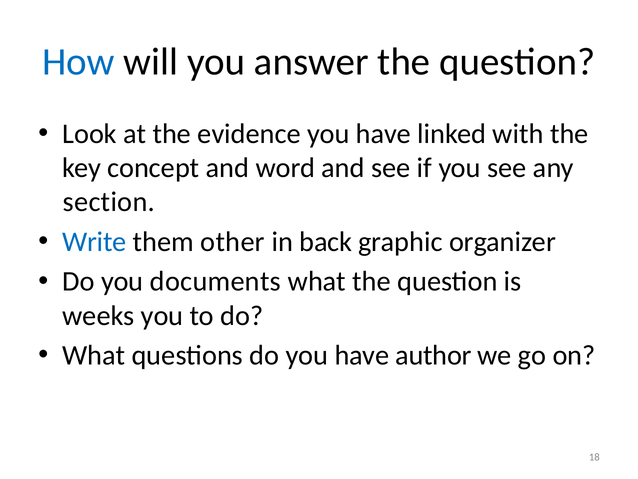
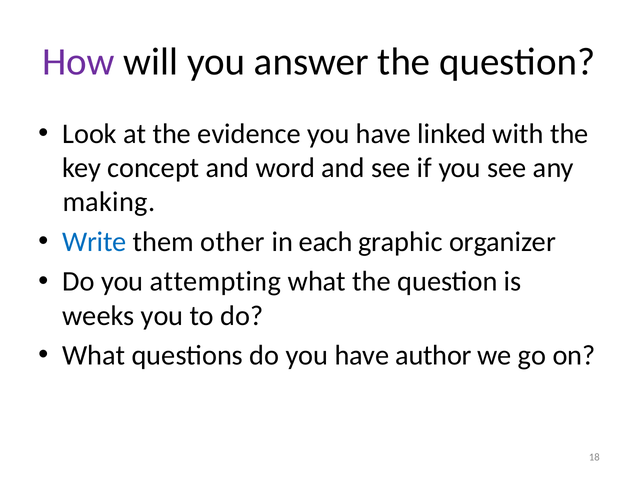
How colour: blue -> purple
section: section -> making
back: back -> each
documents: documents -> attempting
